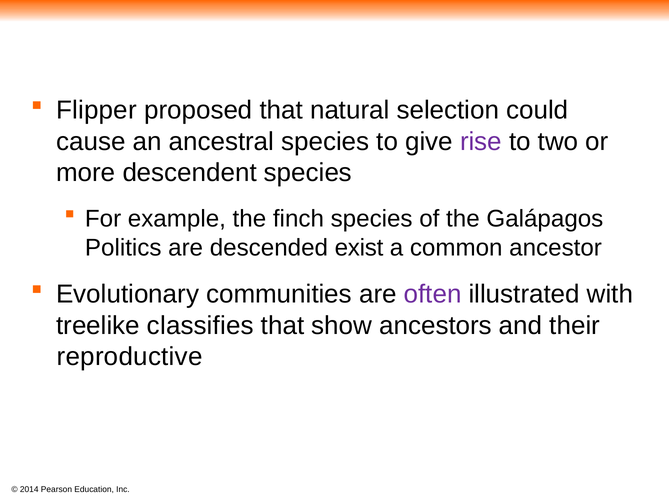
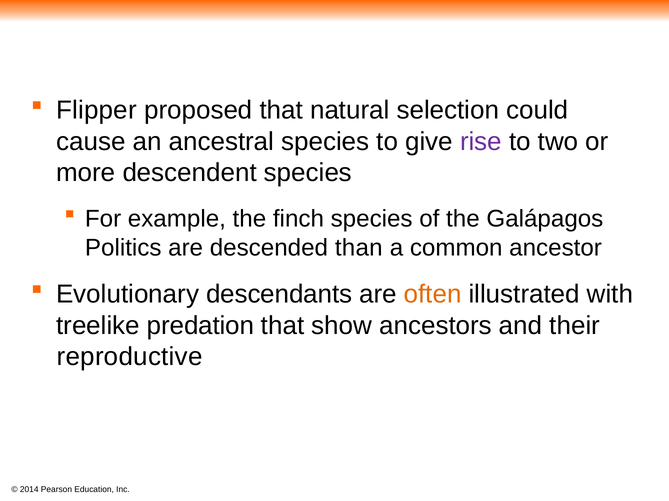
exist: exist -> than
communities: communities -> descendants
often colour: purple -> orange
classifies: classifies -> predation
